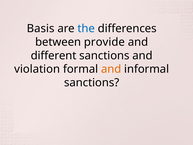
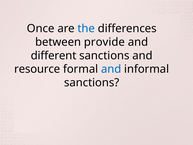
Basis: Basis -> Once
violation: violation -> resource
and at (111, 69) colour: orange -> blue
